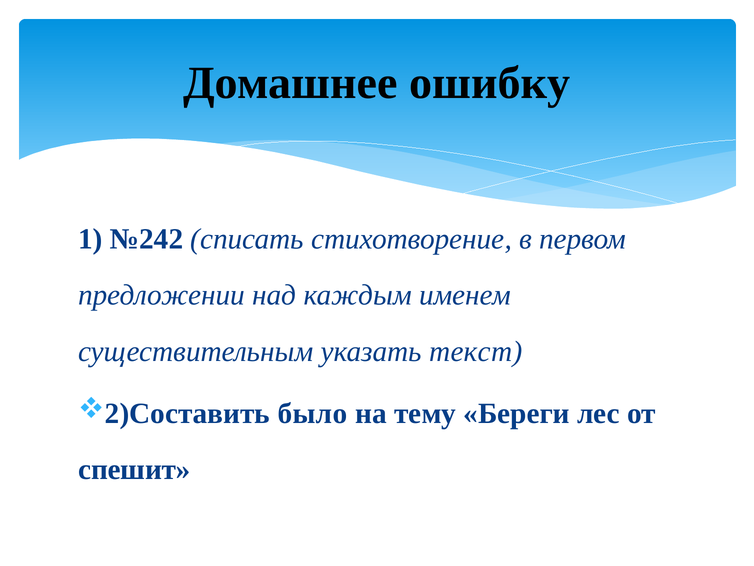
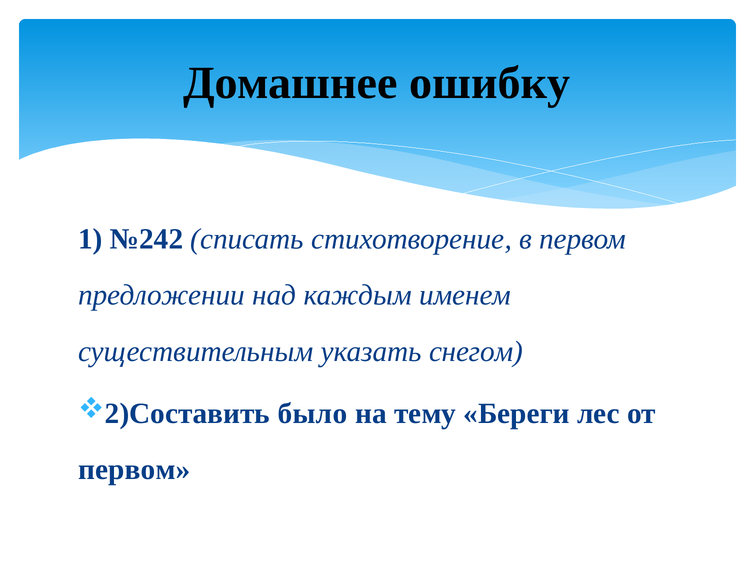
текст: текст -> снегом
спешит at (134, 469): спешит -> первом
